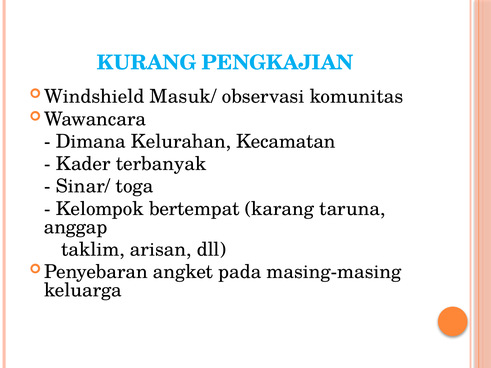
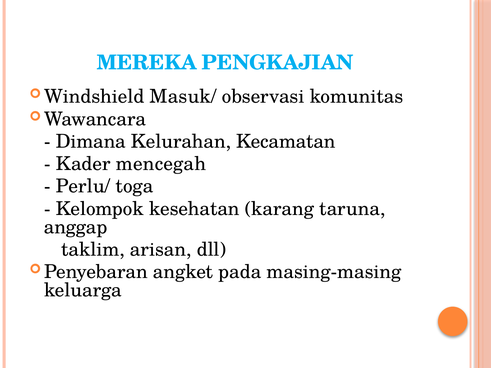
KURANG: KURANG -> MEREKA
terbanyak: terbanyak -> mencegah
Sinar/: Sinar/ -> Perlu/
bertempat: bertempat -> kesehatan
